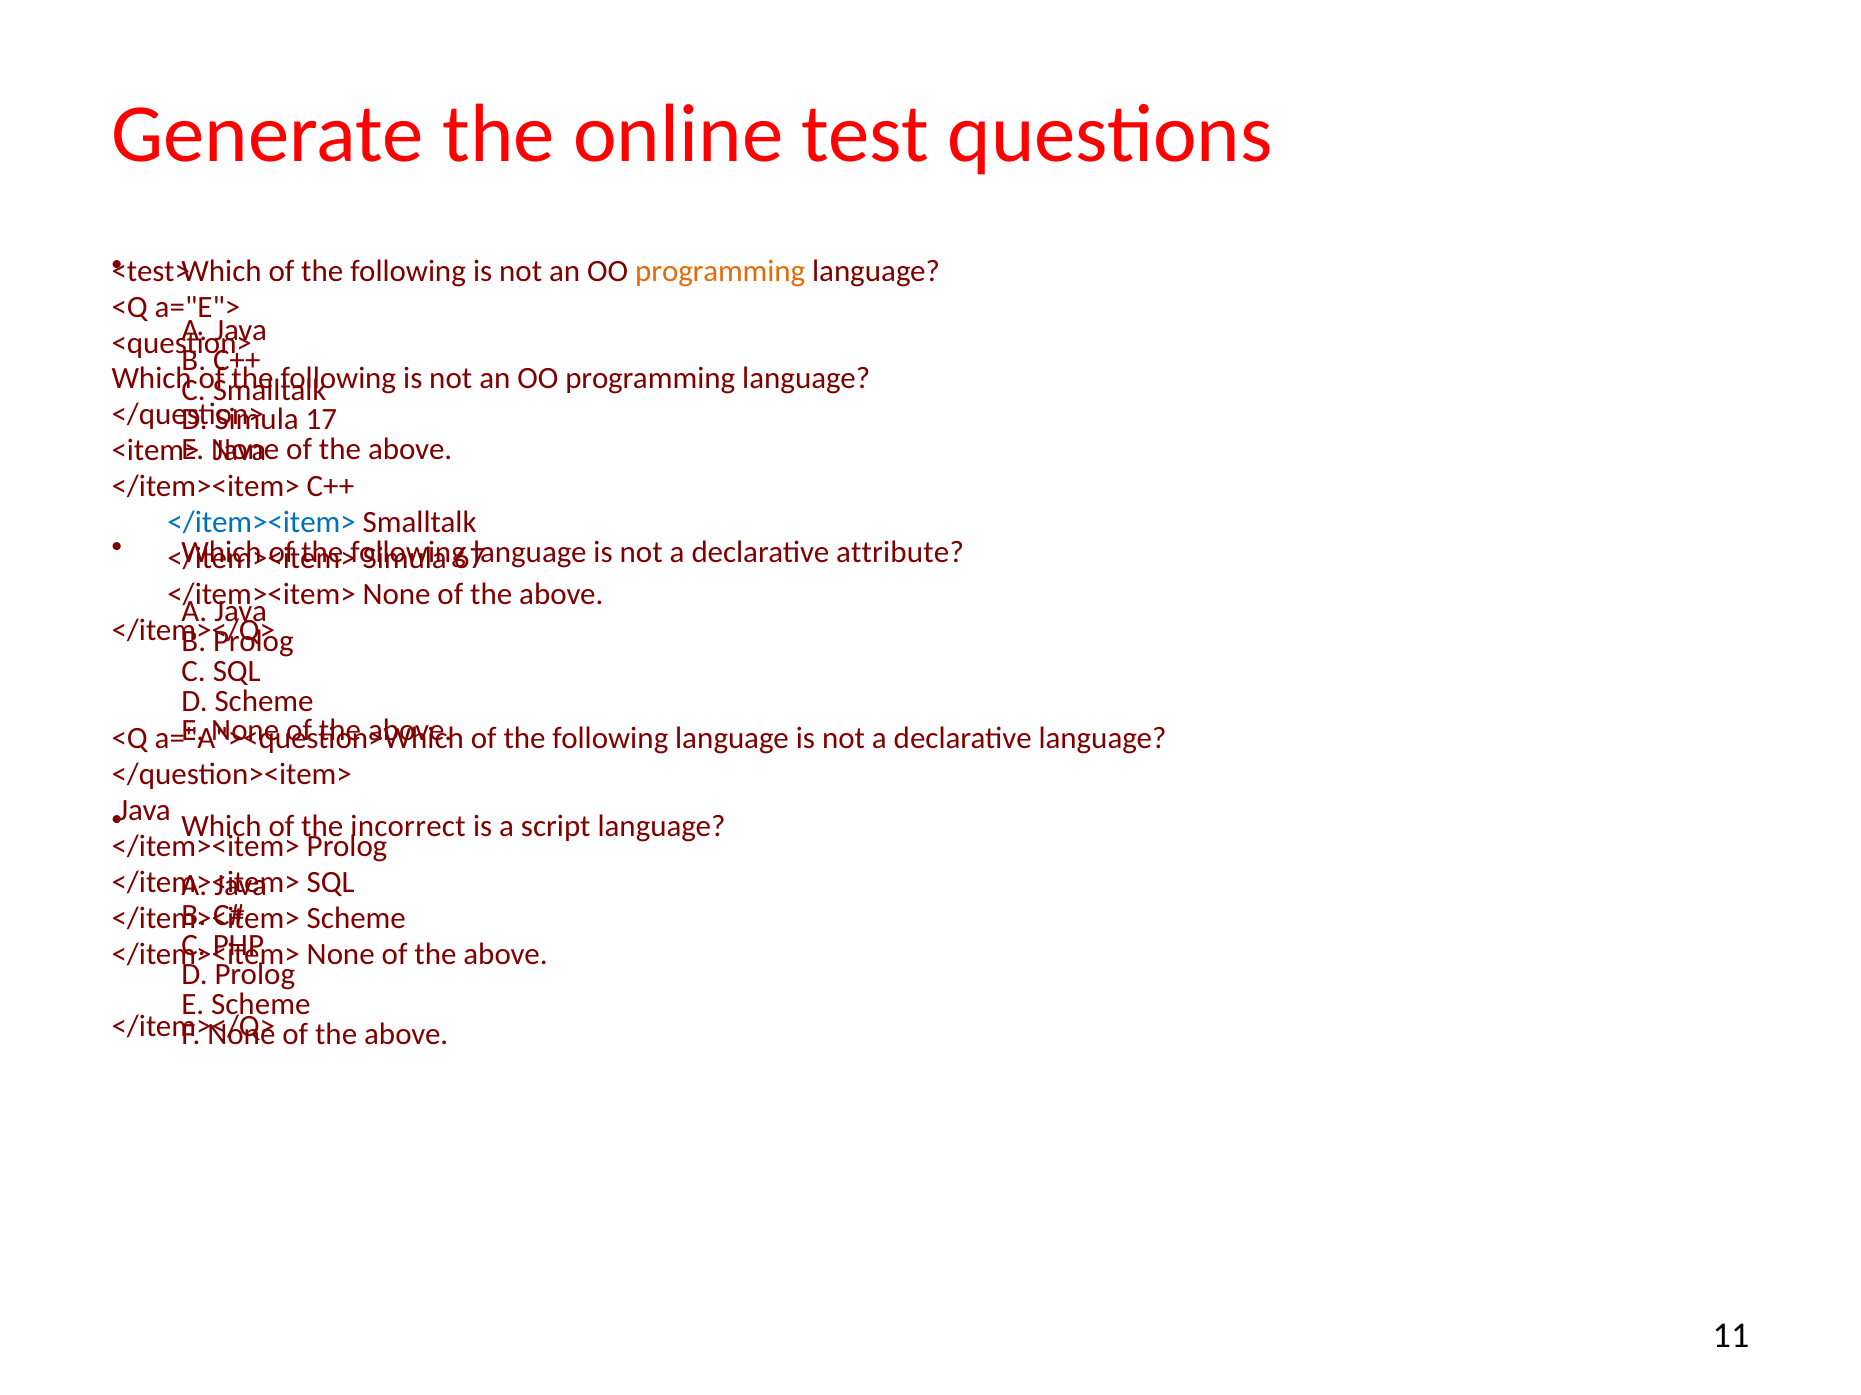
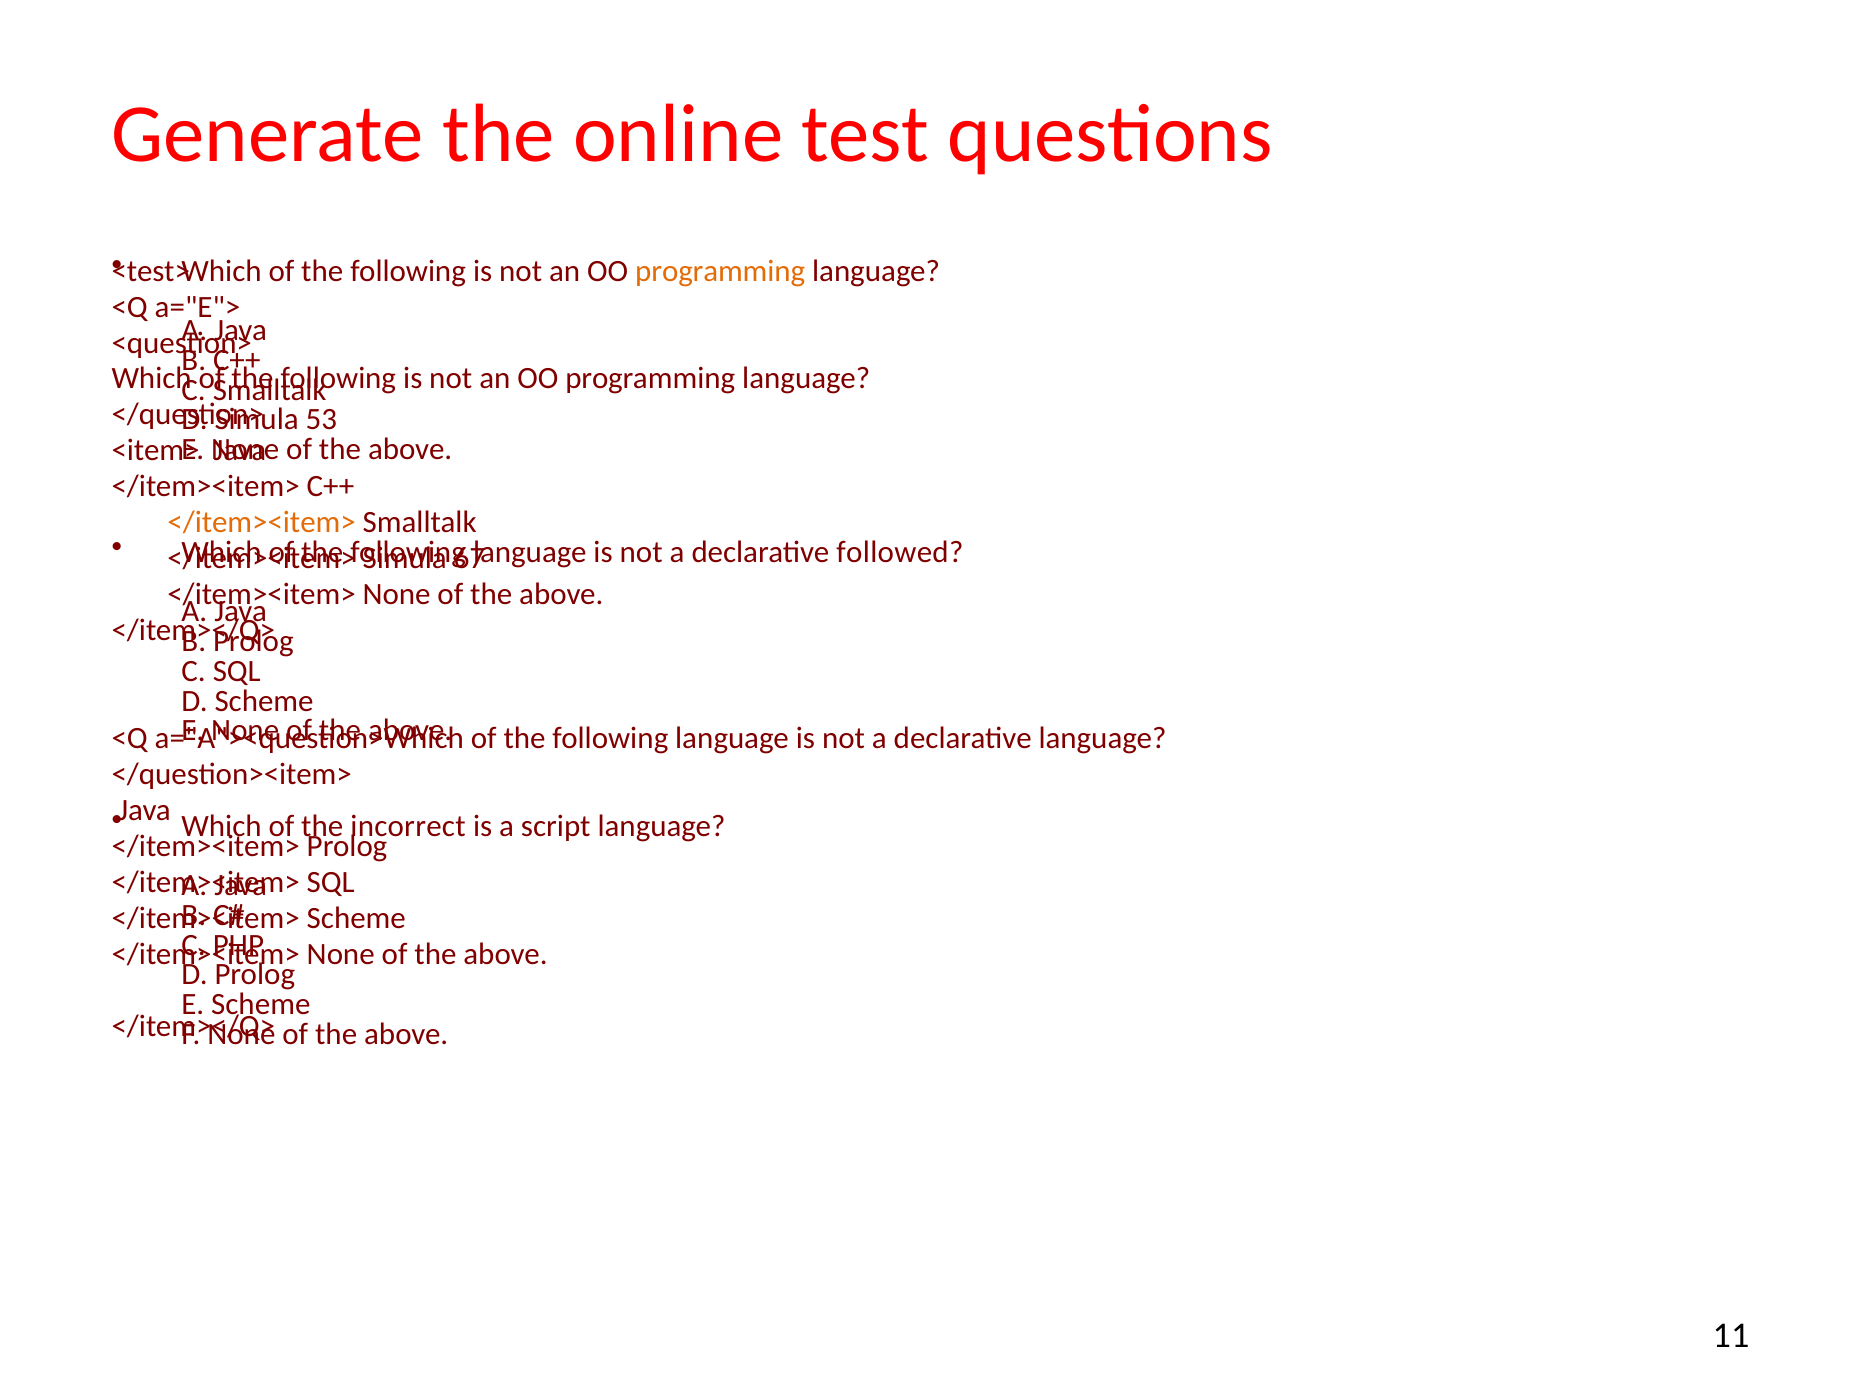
17: 17 -> 53
</item><item> at (262, 523) colour: blue -> orange
attribute: attribute -> followed
